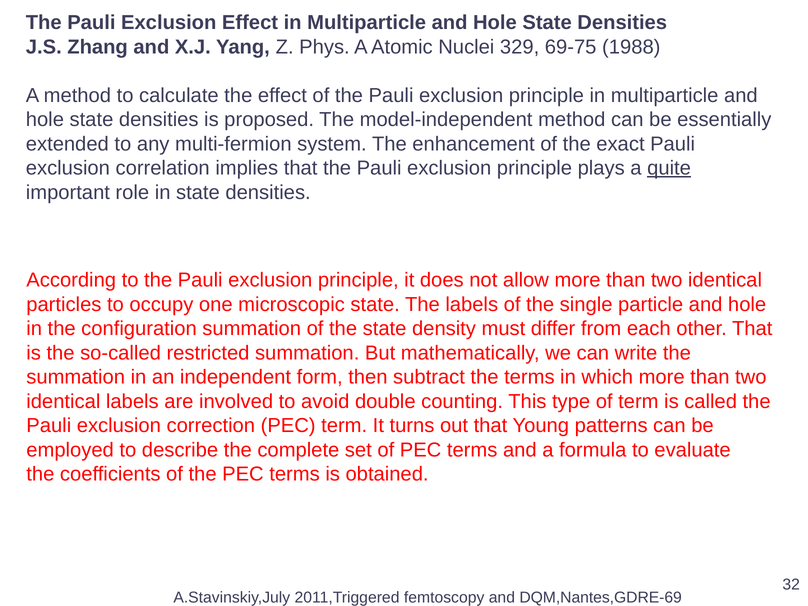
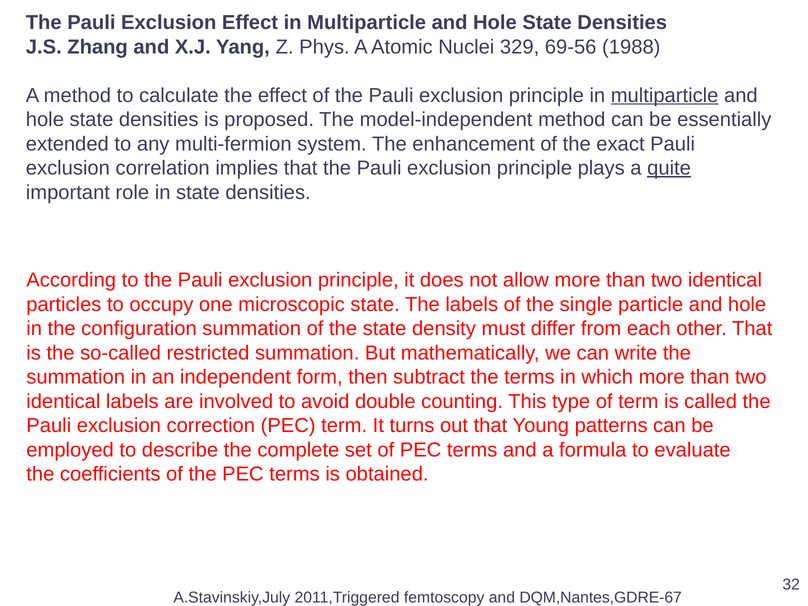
69-75: 69-75 -> 69-56
multiparticle at (665, 95) underline: none -> present
DQM,Nantes,GDRE-69: DQM,Nantes,GDRE-69 -> DQM,Nantes,GDRE-67
